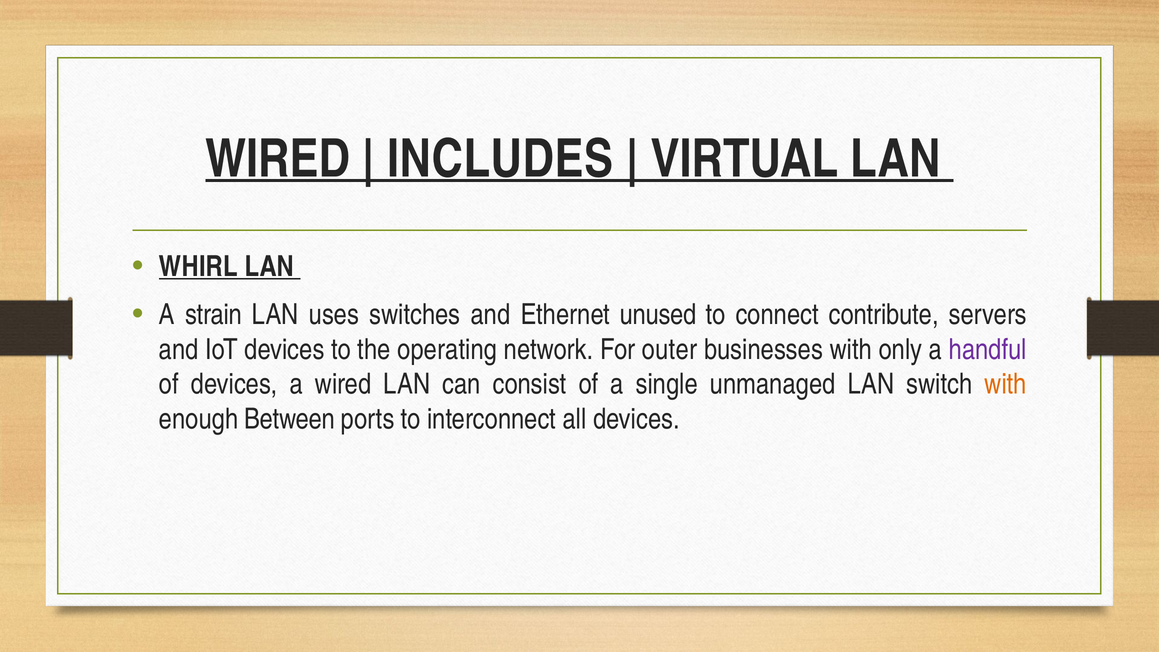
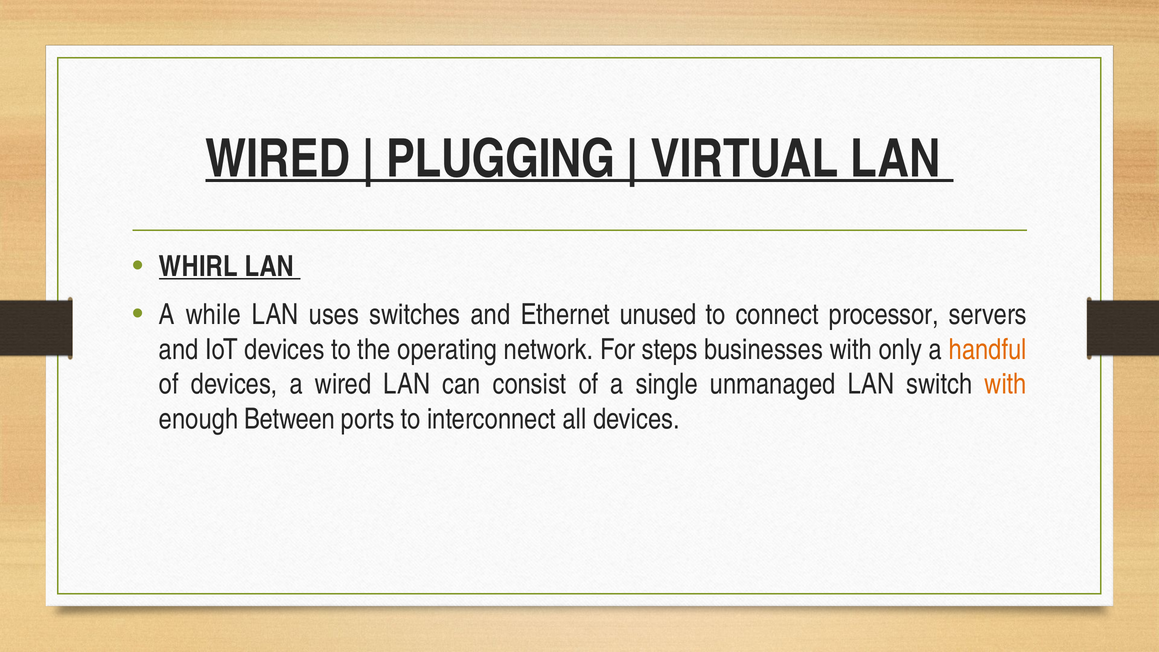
INCLUDES: INCLUDES -> PLUGGING
strain: strain -> while
contribute: contribute -> processor
outer: outer -> steps
handful colour: purple -> orange
